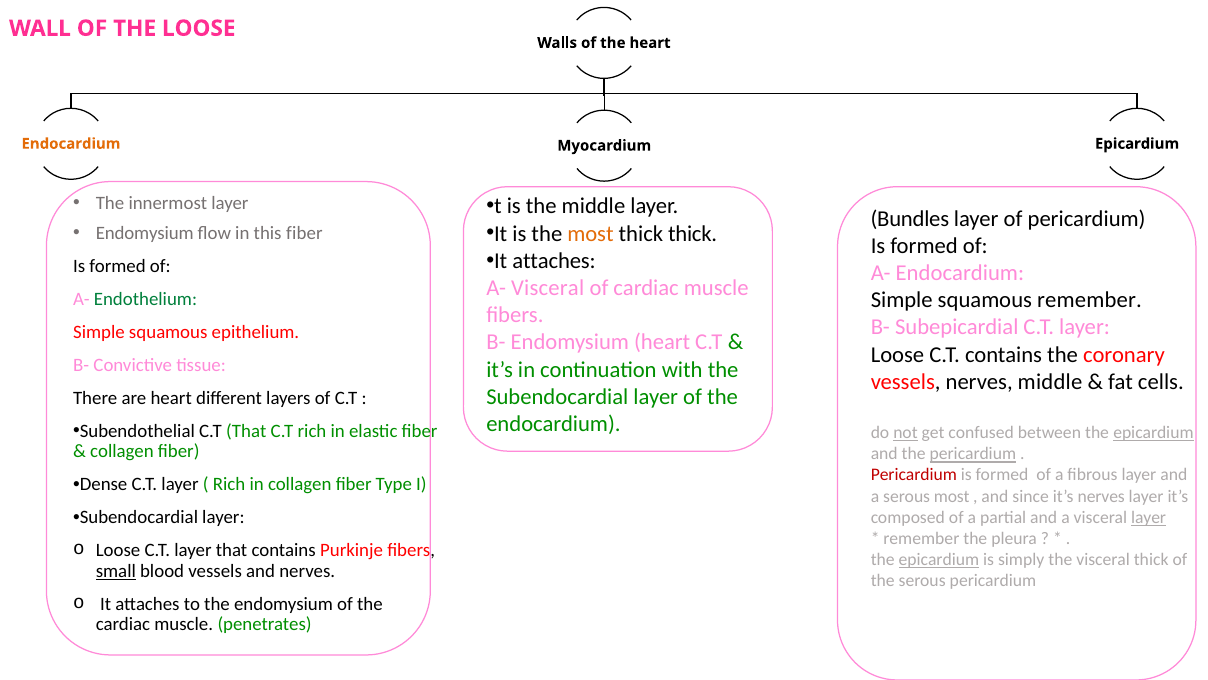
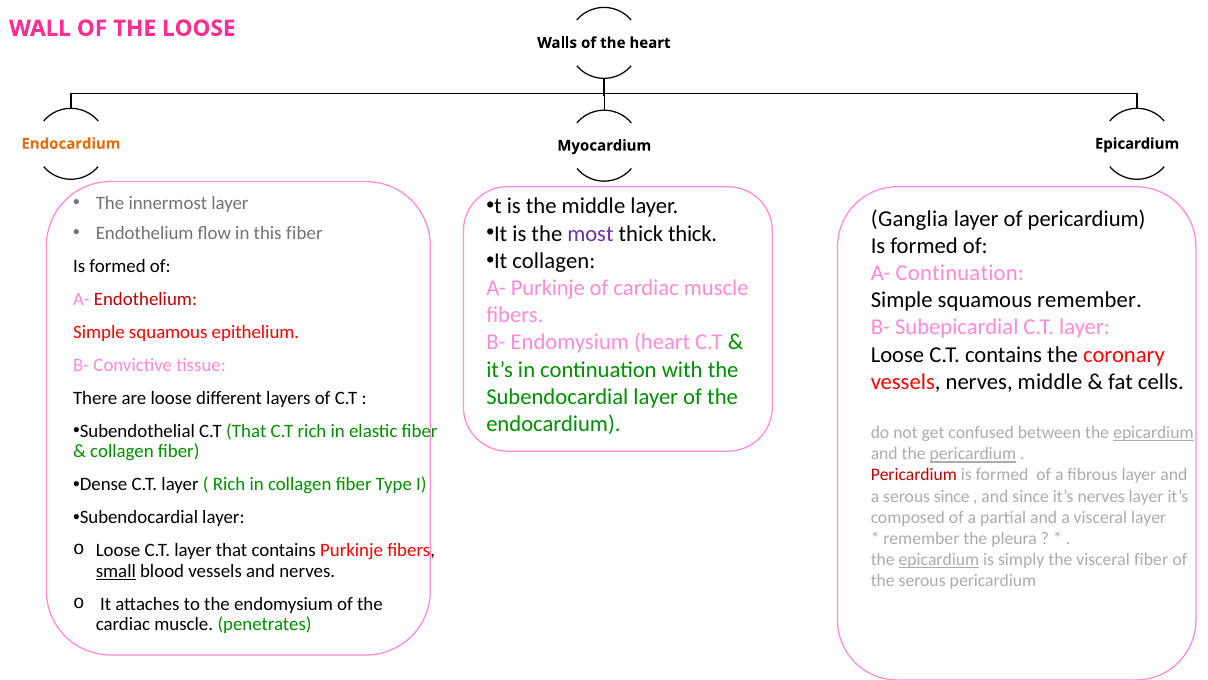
Bundles: Bundles -> Ganglia
most at (590, 233) colour: orange -> purple
Endomysium at (145, 233): Endomysium -> Endothelium
attaches at (554, 261): attaches -> collagen
A- Endocardium: Endocardium -> Continuation
A- Visceral: Visceral -> Purkinje
Endothelium at (145, 299) colour: green -> red
are heart: heart -> loose
not underline: present -> none
serous most: most -> since
layer at (1149, 517) underline: present -> none
visceral thick: thick -> fiber
